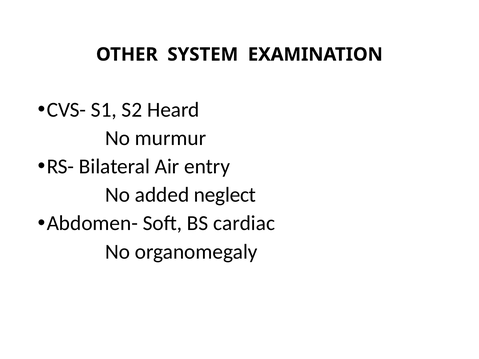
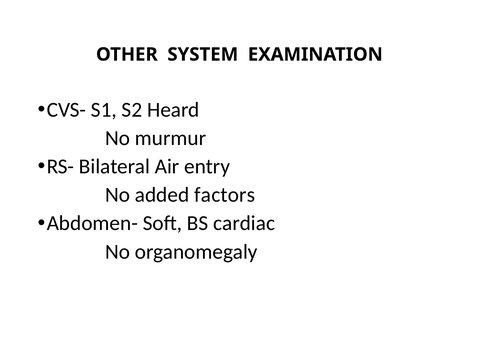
neglect: neglect -> factors
